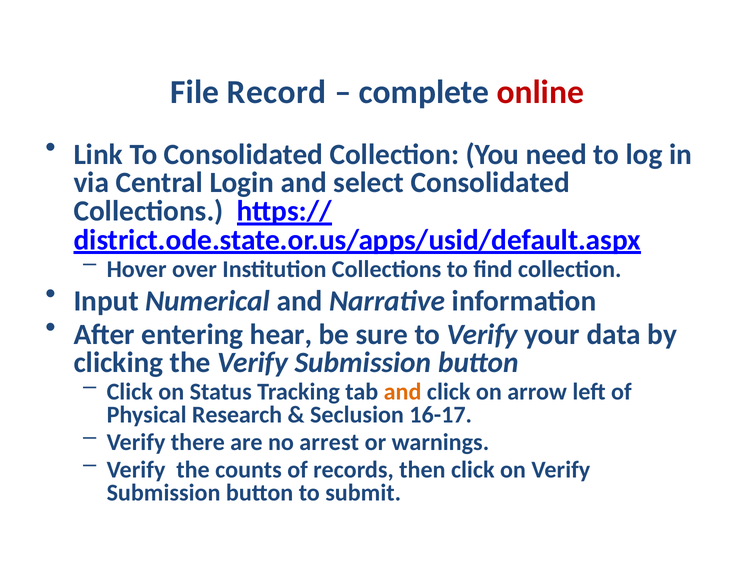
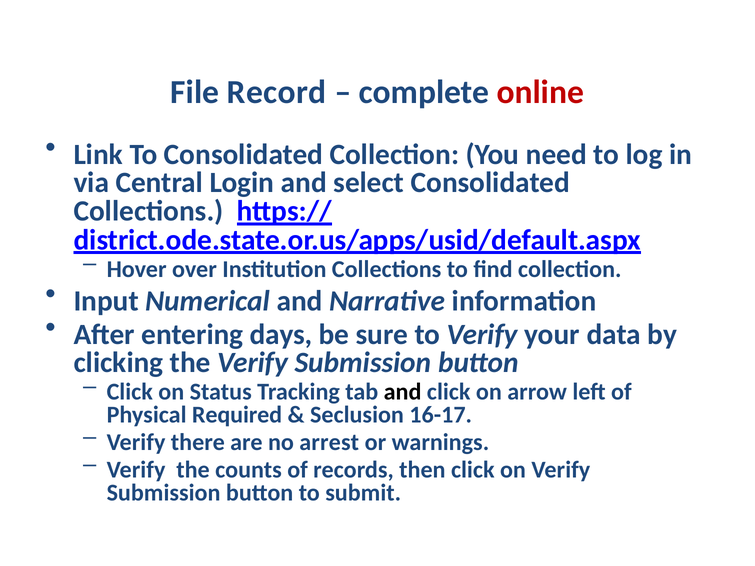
hear: hear -> days
and at (403, 392) colour: orange -> black
Research: Research -> Required
